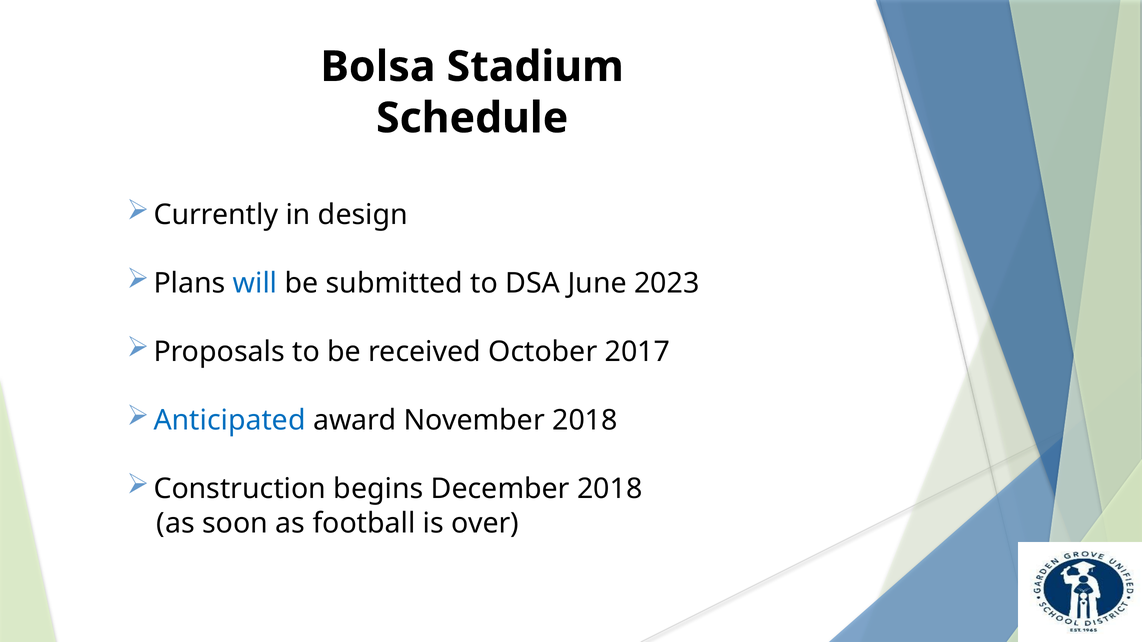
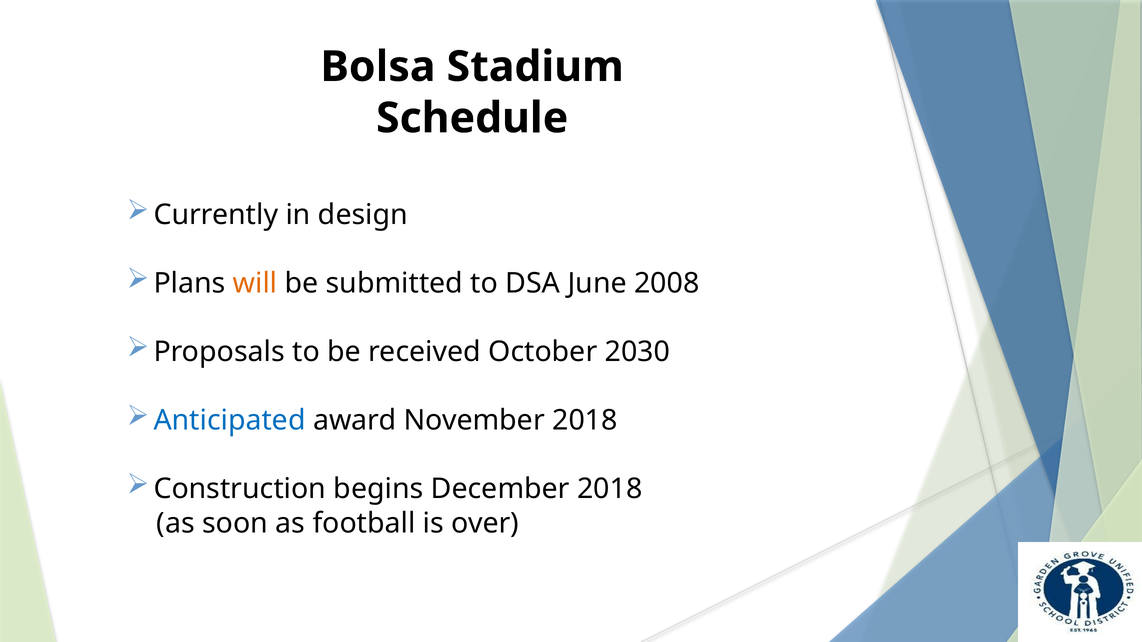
will colour: blue -> orange
2023: 2023 -> 2008
2017: 2017 -> 2030
